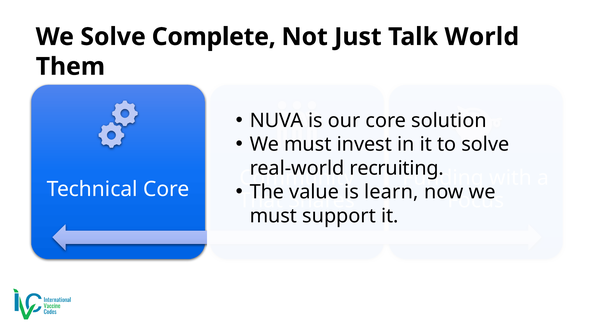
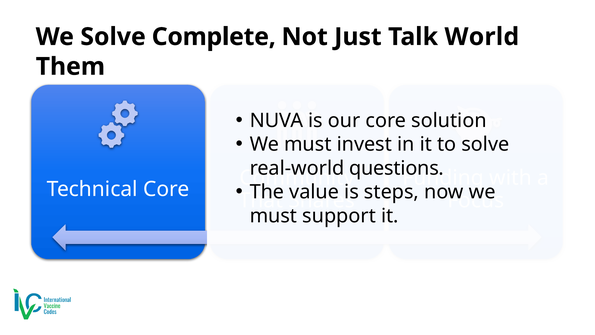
recruiting: recruiting -> questions
learn: learn -> steps
